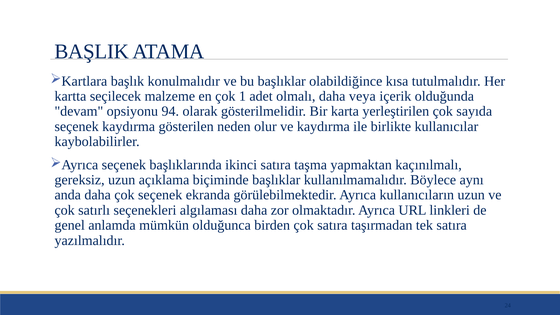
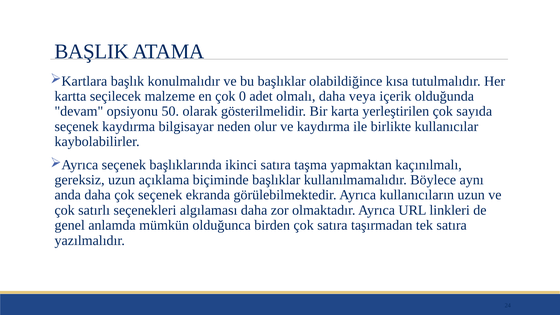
1: 1 -> 0
94: 94 -> 50
gösterilen: gösterilen -> bilgisayar
